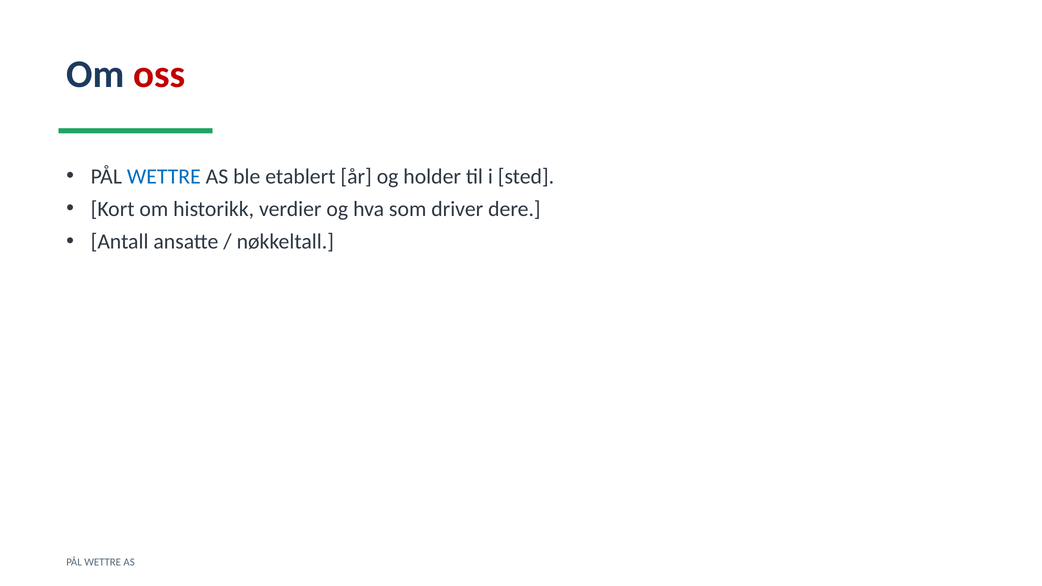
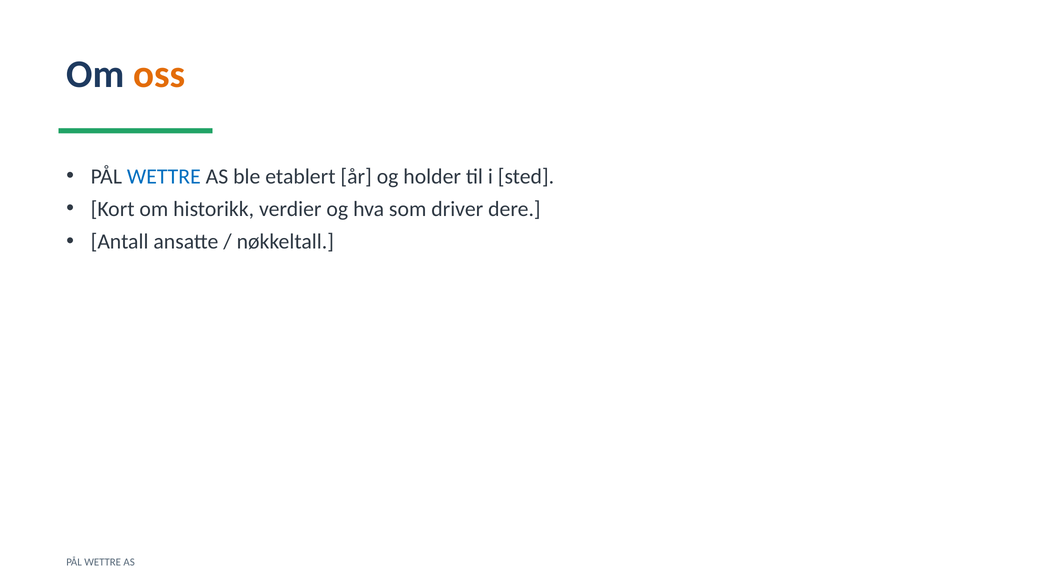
oss colour: red -> orange
